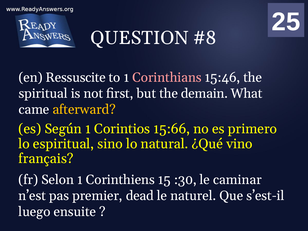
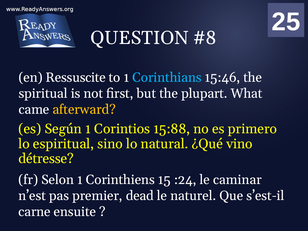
Corinthians colour: pink -> light blue
demain: demain -> plupart
15:66: 15:66 -> 15:88
français: français -> détresse
:30: :30 -> :24
luego: luego -> carne
